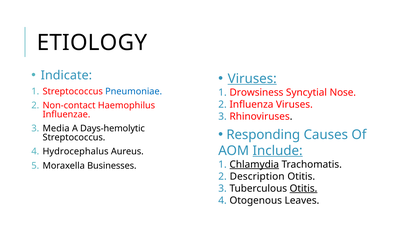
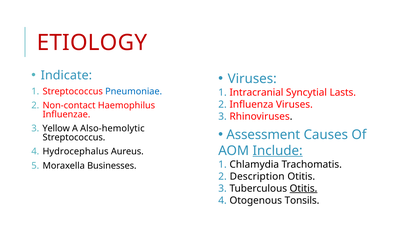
ETIOLOGY colour: black -> red
Viruses at (252, 79) underline: present -> none
Drowsiness: Drowsiness -> Intracranial
Nose: Nose -> Lasts
Media: Media -> Yellow
Days-hemolytic: Days-hemolytic -> Also-hemolytic
Responding: Responding -> Assessment
Chlamydia underline: present -> none
Leaves: Leaves -> Tonsils
